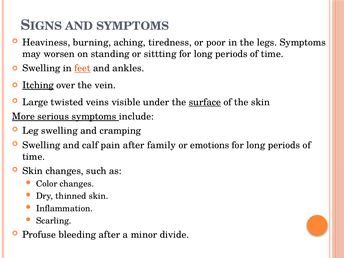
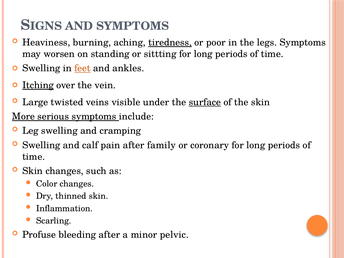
tiredness underline: none -> present
emotions: emotions -> coronary
divide: divide -> pelvic
